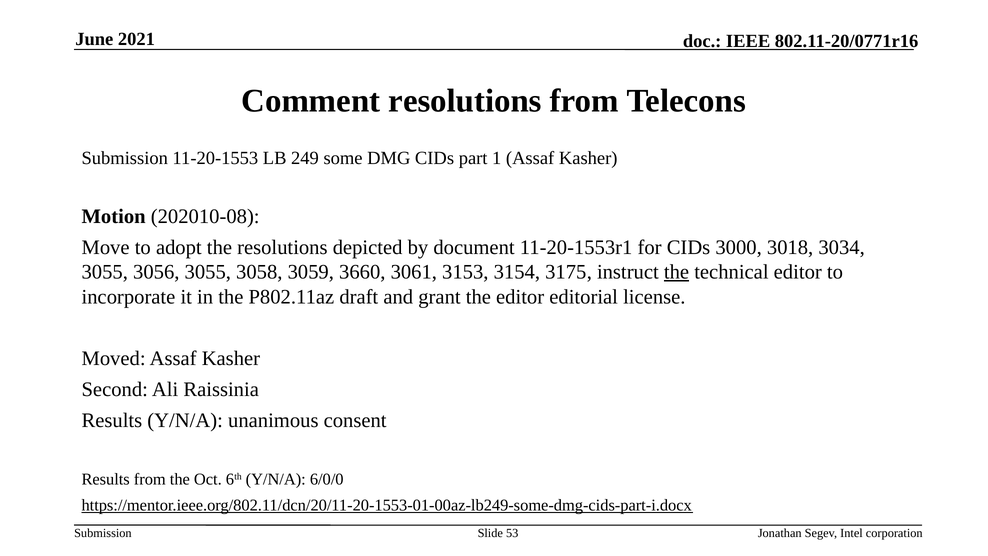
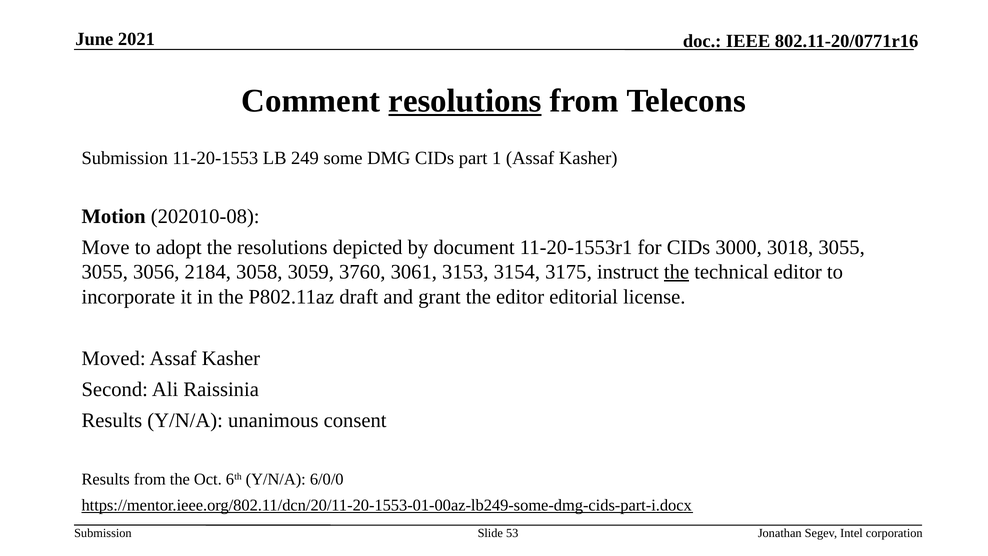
resolutions at (465, 101) underline: none -> present
3018 3034: 3034 -> 3055
3056 3055: 3055 -> 2184
3660: 3660 -> 3760
